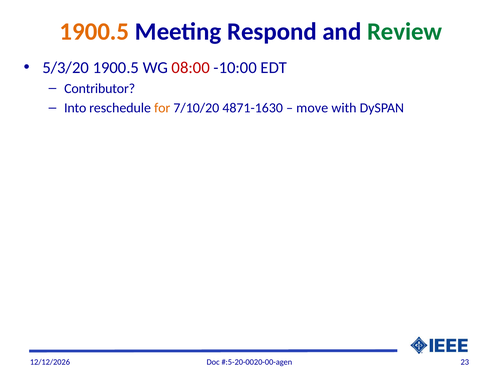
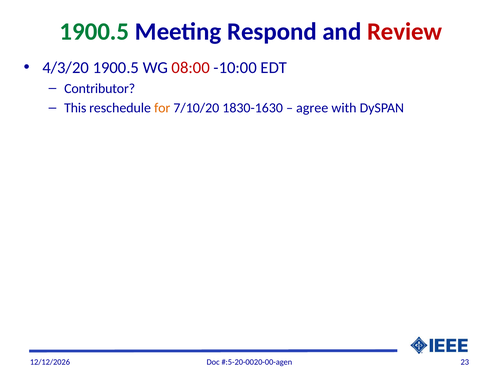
1900.5 at (94, 32) colour: orange -> green
Review colour: green -> red
5/3/20: 5/3/20 -> 4/3/20
Into: Into -> This
4871-1630: 4871-1630 -> 1830-1630
move: move -> agree
